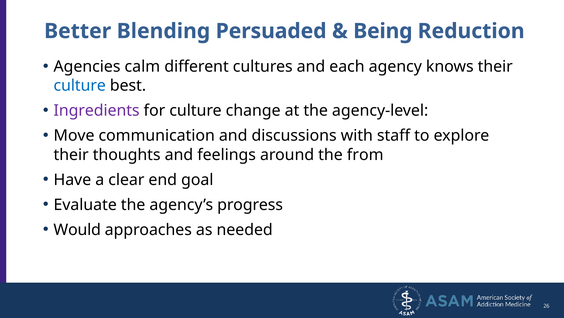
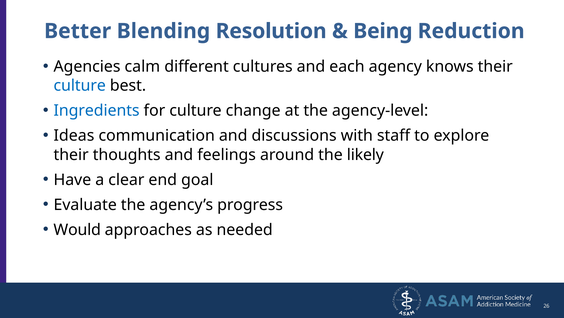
Persuaded: Persuaded -> Resolution
Ingredients colour: purple -> blue
Move: Move -> Ideas
from: from -> likely
